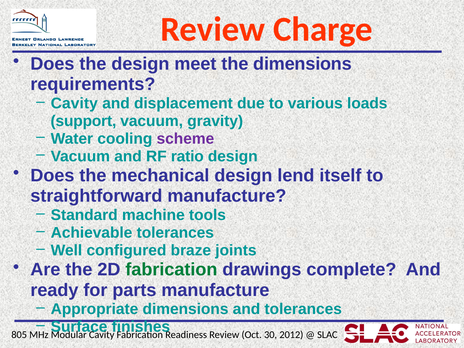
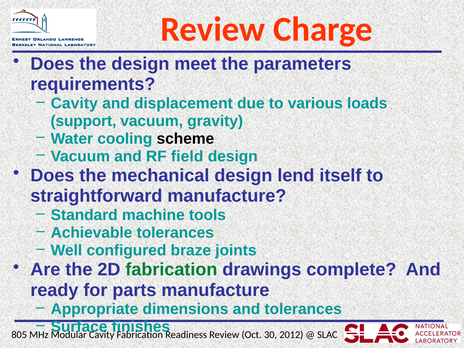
the dimensions: dimensions -> parameters
scheme colour: purple -> black
ratio: ratio -> field
